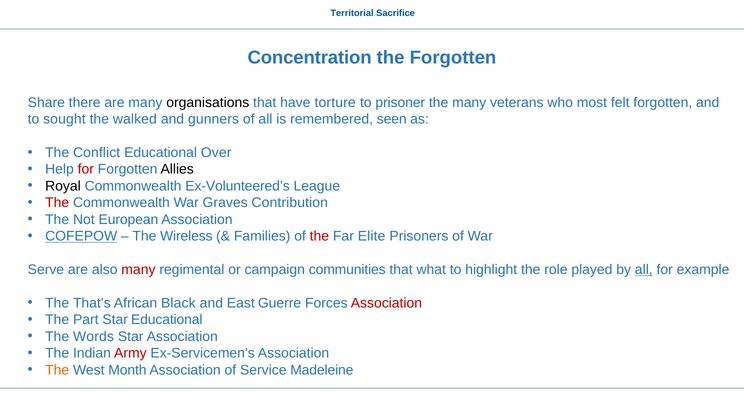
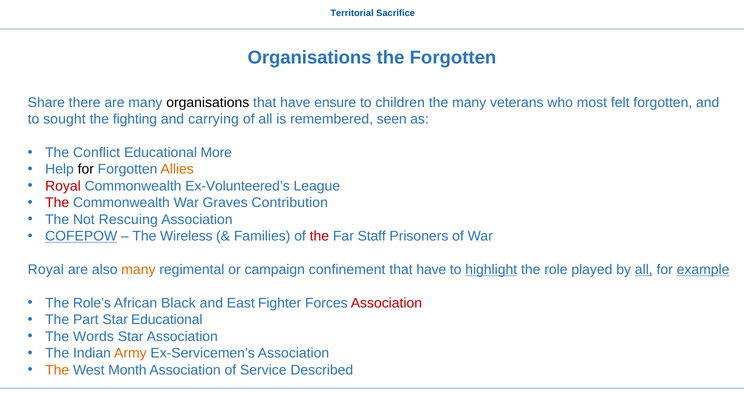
Concentration at (310, 58): Concentration -> Organisations
torture: torture -> ensure
prisoner: prisoner -> children
walked: walked -> fighting
gunners: gunners -> carrying
Over: Over -> More
for at (86, 170) colour: red -> black
Allies colour: black -> orange
Royal at (63, 186) colour: black -> red
European: European -> Rescuing
Elite: Elite -> Staff
Serve at (46, 270): Serve -> Royal
many at (138, 270) colour: red -> orange
communities: communities -> confinement
what at (431, 270): what -> have
highlight underline: none -> present
example underline: none -> present
That’s: That’s -> Role’s
Guerre: Guerre -> Fighter
Army colour: red -> orange
Madeleine: Madeleine -> Described
